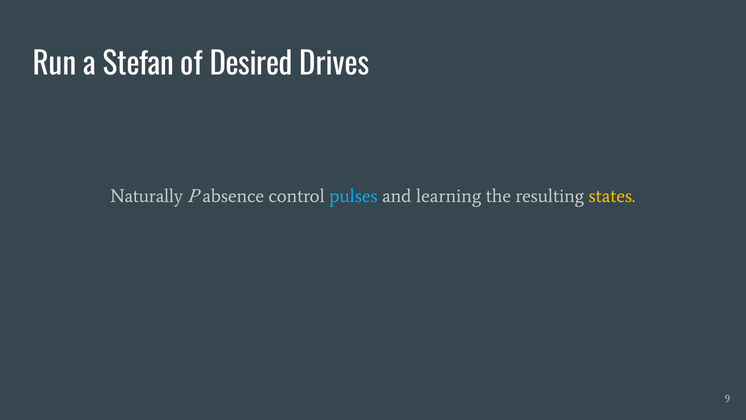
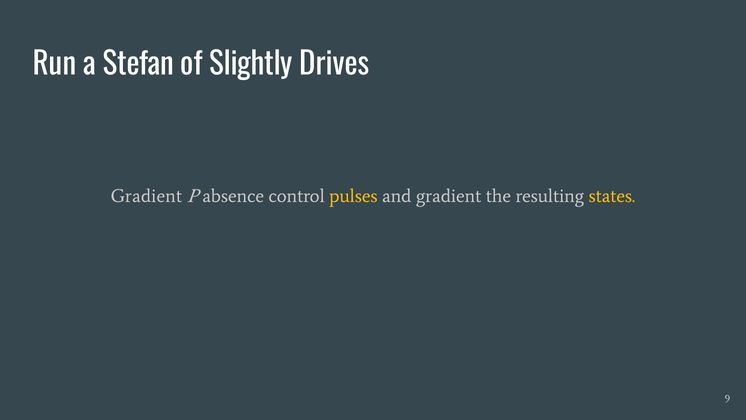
Desired: Desired -> Slightly
Naturally at (147, 196): Naturally -> Gradient
pulses colour: light blue -> yellow
and learning: learning -> gradient
